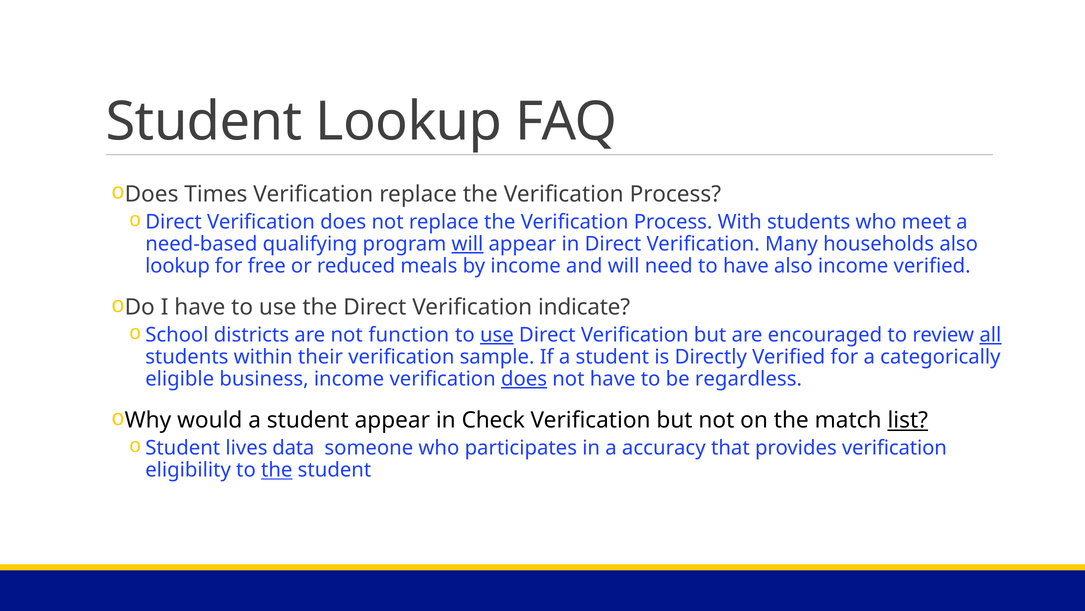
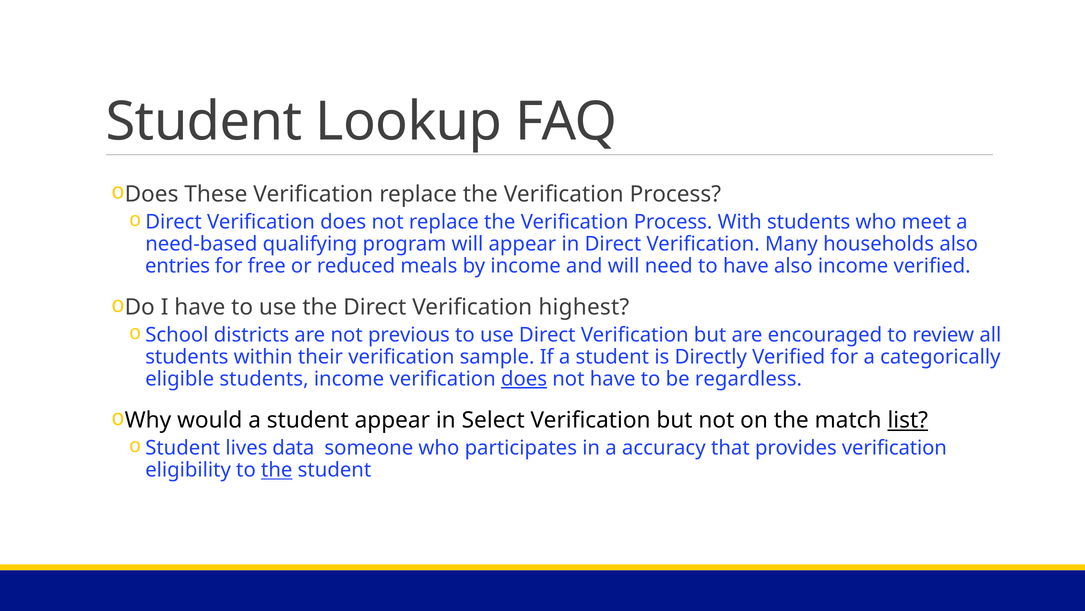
Times: Times -> These
will at (467, 244) underline: present -> none
lookup at (178, 266): lookup -> entries
indicate: indicate -> highest
function: function -> previous
use at (497, 335) underline: present -> none
all underline: present -> none
eligible business: business -> students
Check: Check -> Select
